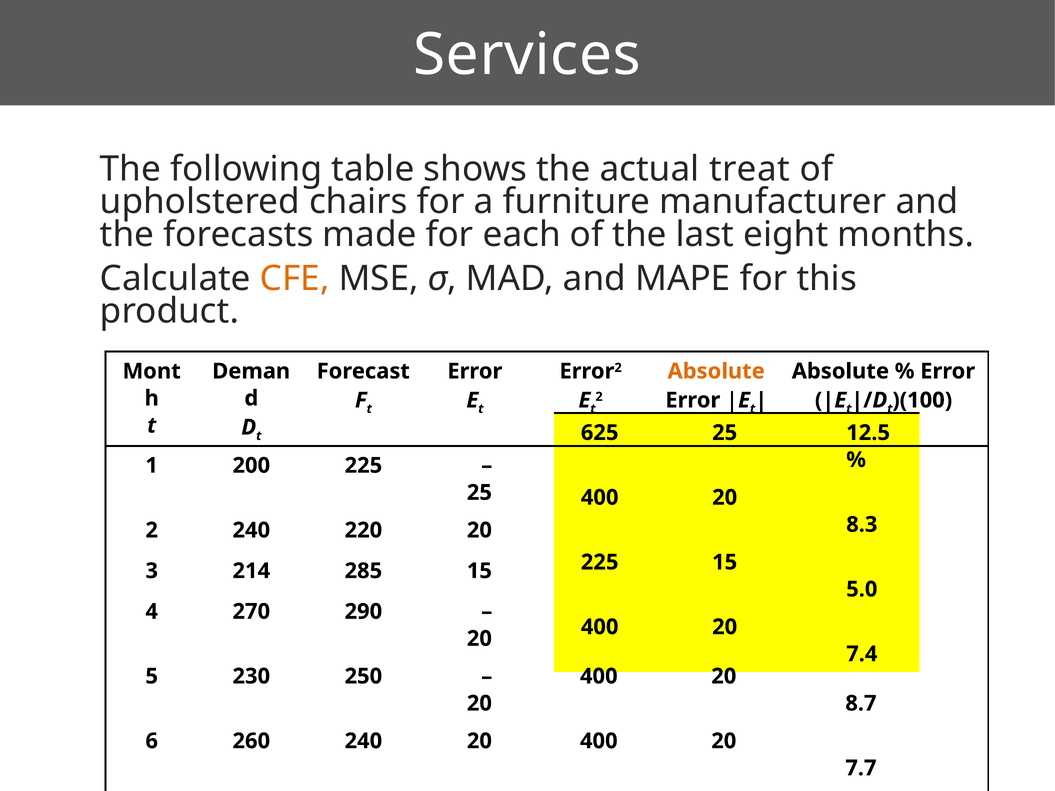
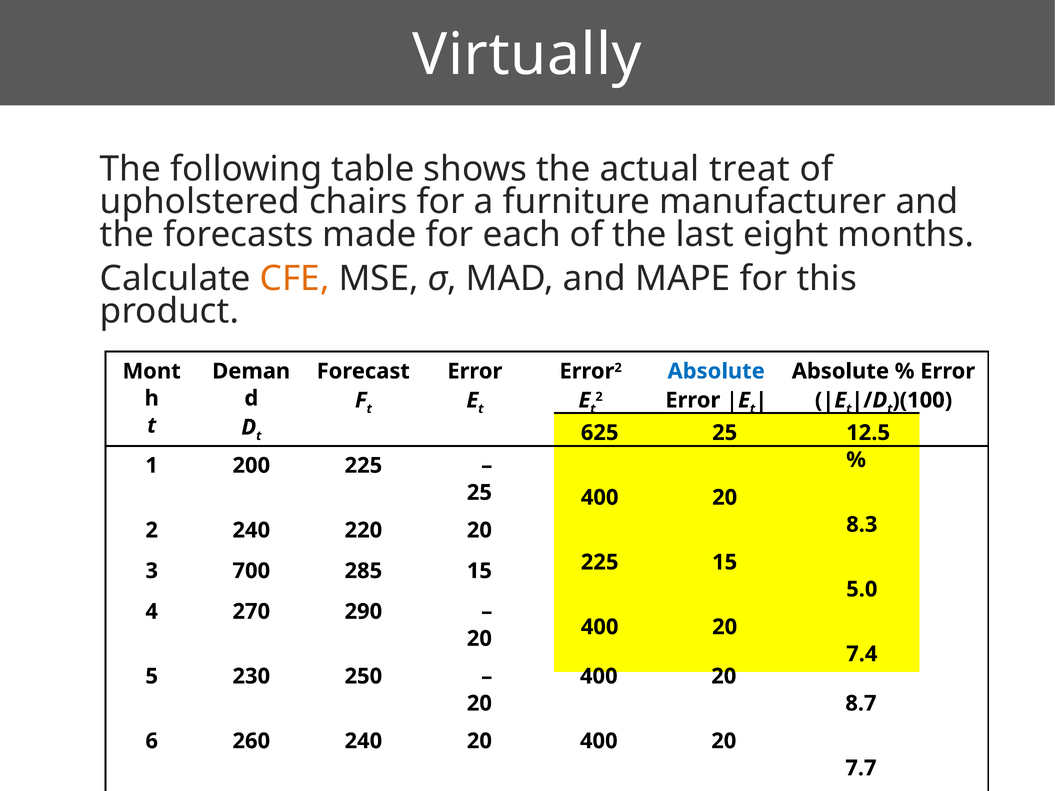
Services: Services -> Virtually
Absolute at (716, 371) colour: orange -> blue
214: 214 -> 700
